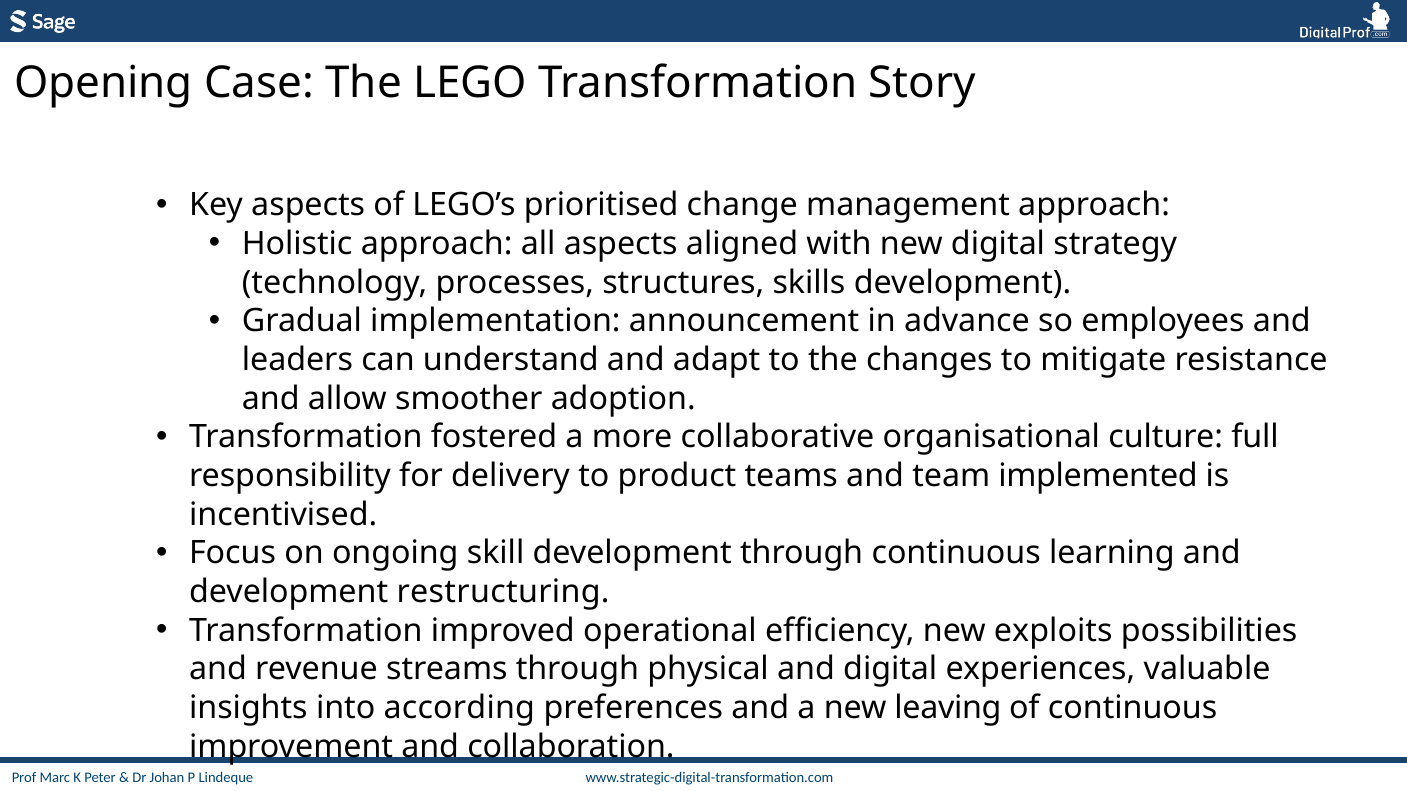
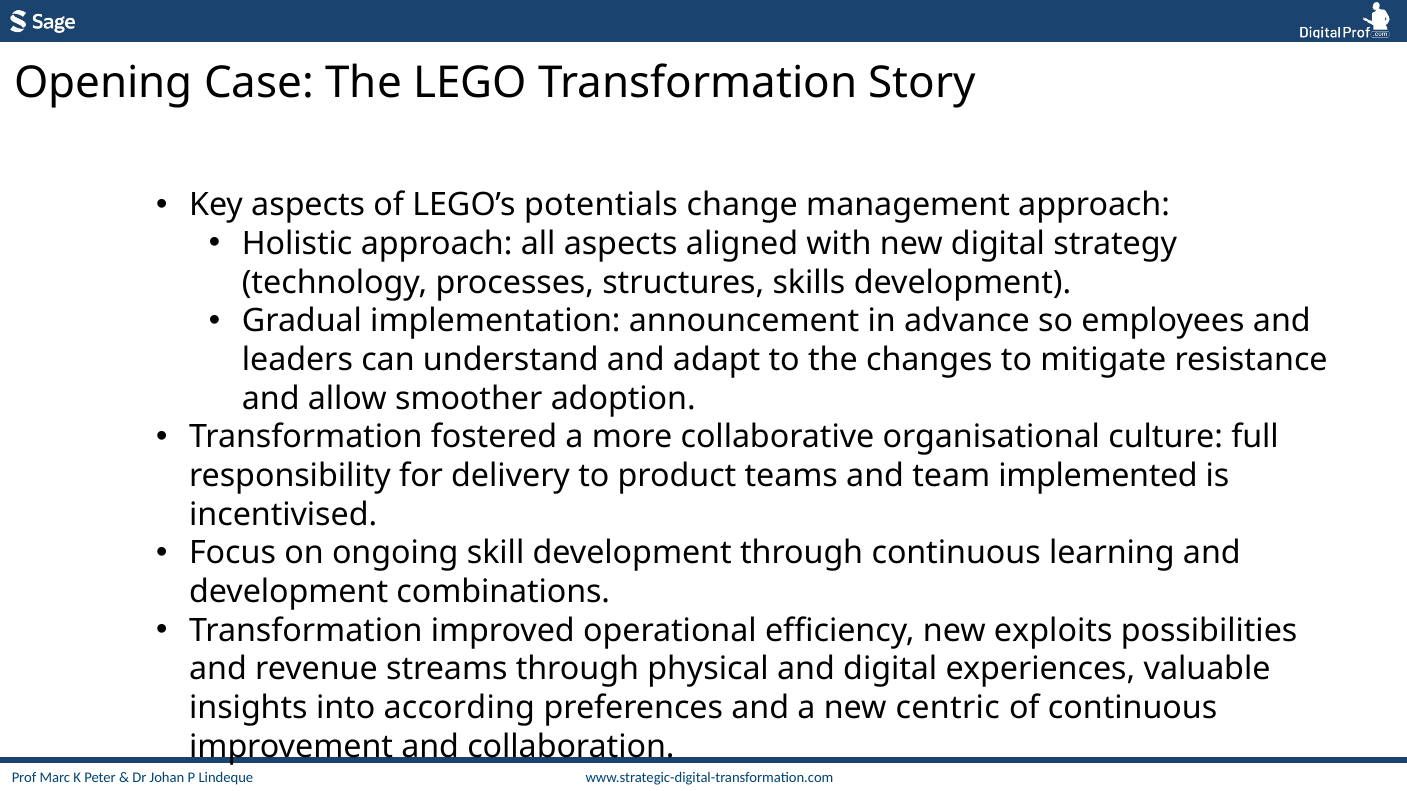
prioritised: prioritised -> potentials
restructuring: restructuring -> combinations
leaving: leaving -> centric
